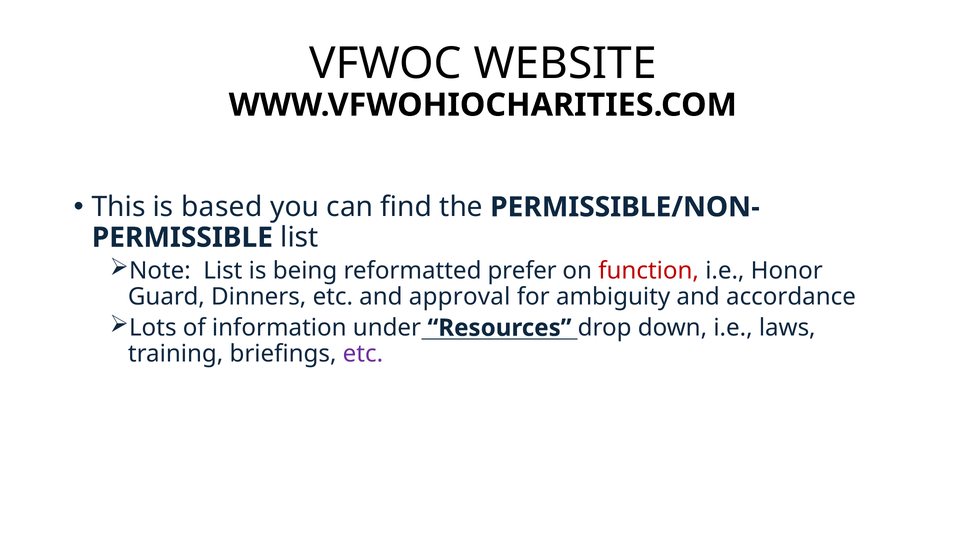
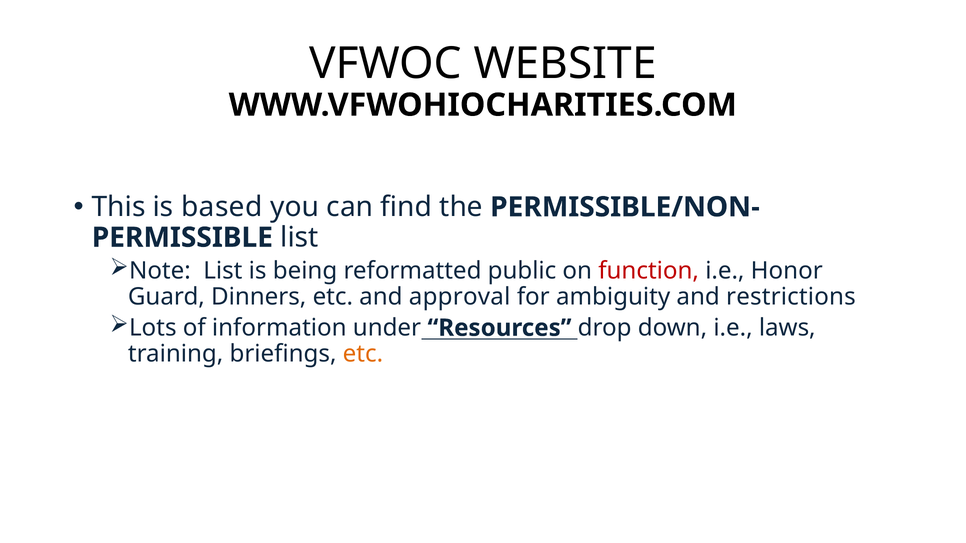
prefer: prefer -> public
accordance: accordance -> restrictions
etc at (363, 354) colour: purple -> orange
